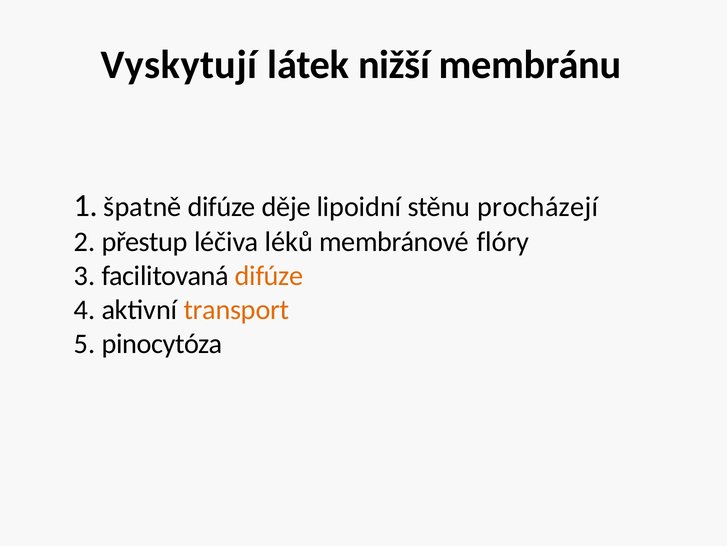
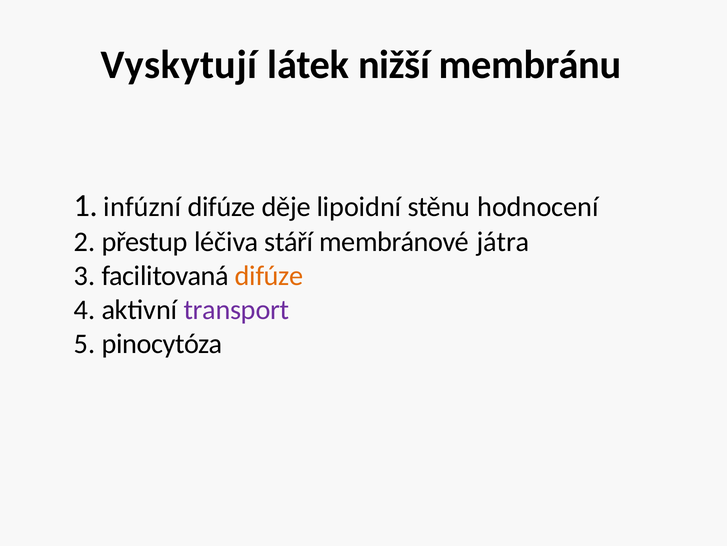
špatně: špatně -> infúzní
procházejí: procházejí -> hodnocení
léků: léků -> stáří
flóry: flóry -> játra
transport colour: orange -> purple
